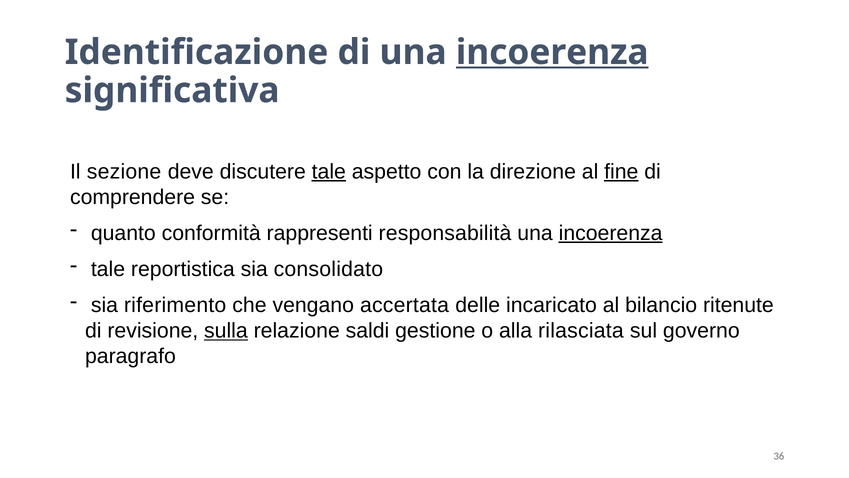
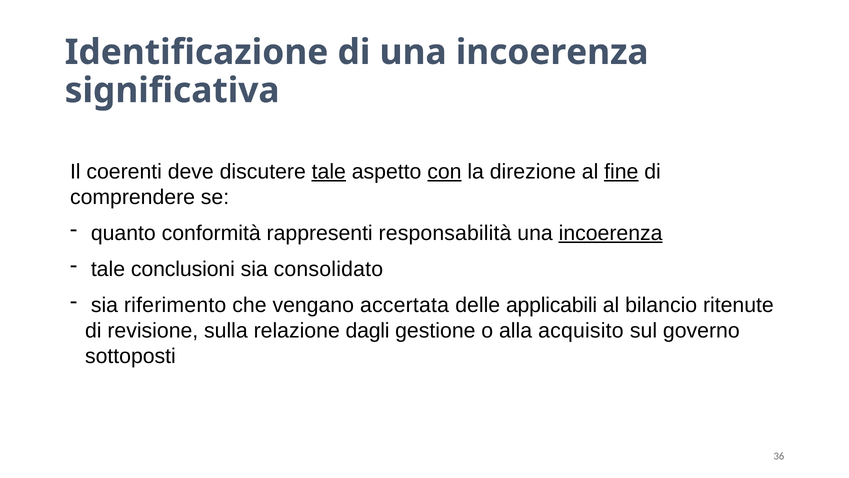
incoerenza at (552, 52) underline: present -> none
sezione: sezione -> coerenti
con underline: none -> present
reportistica: reportistica -> conclusioni
incaricato: incaricato -> applicabili
sulla underline: present -> none
saldi: saldi -> dagli
rilasciata: rilasciata -> acquisito
paragrafo: paragrafo -> sottoposti
